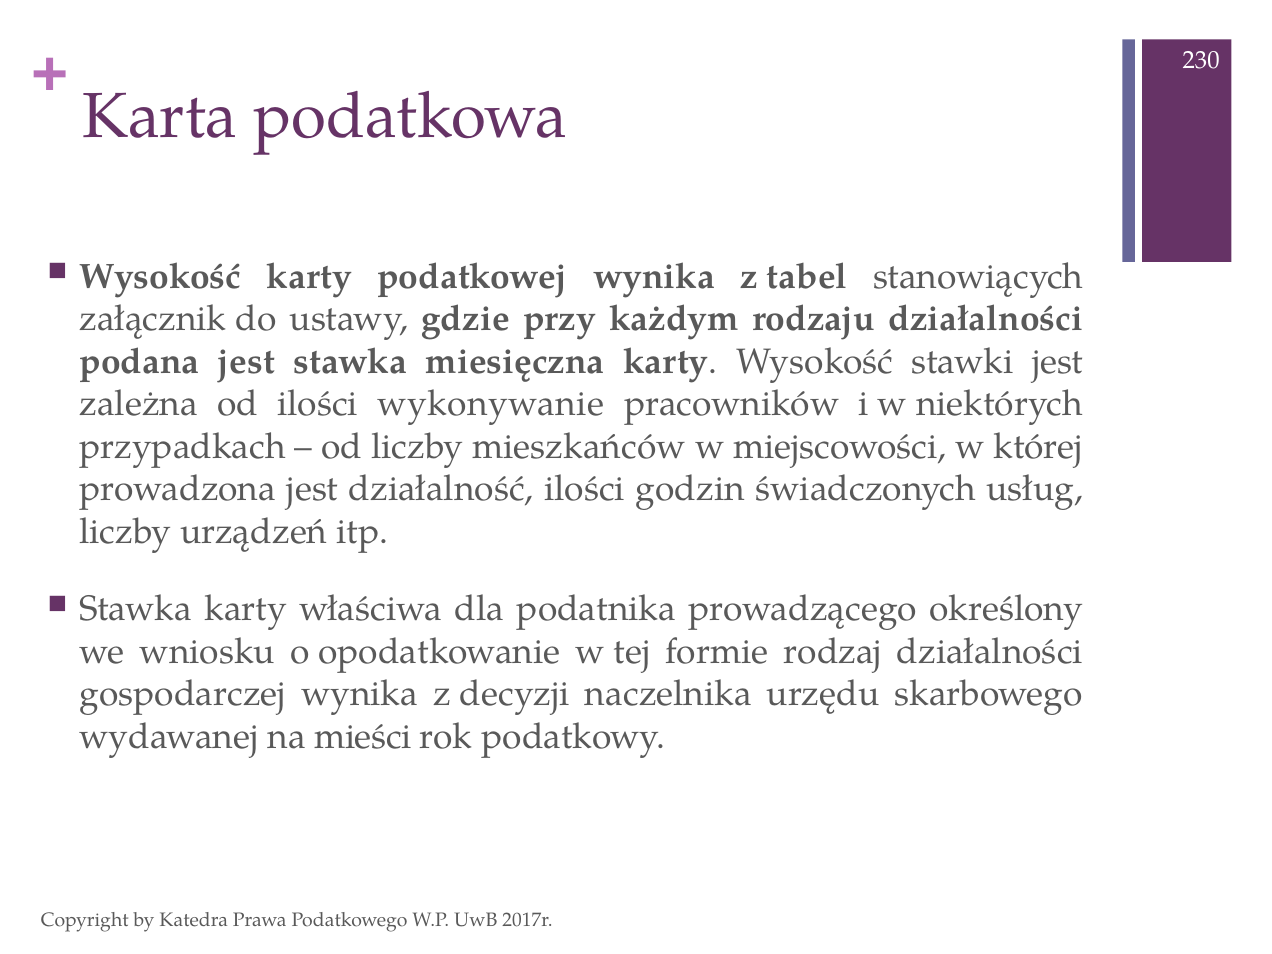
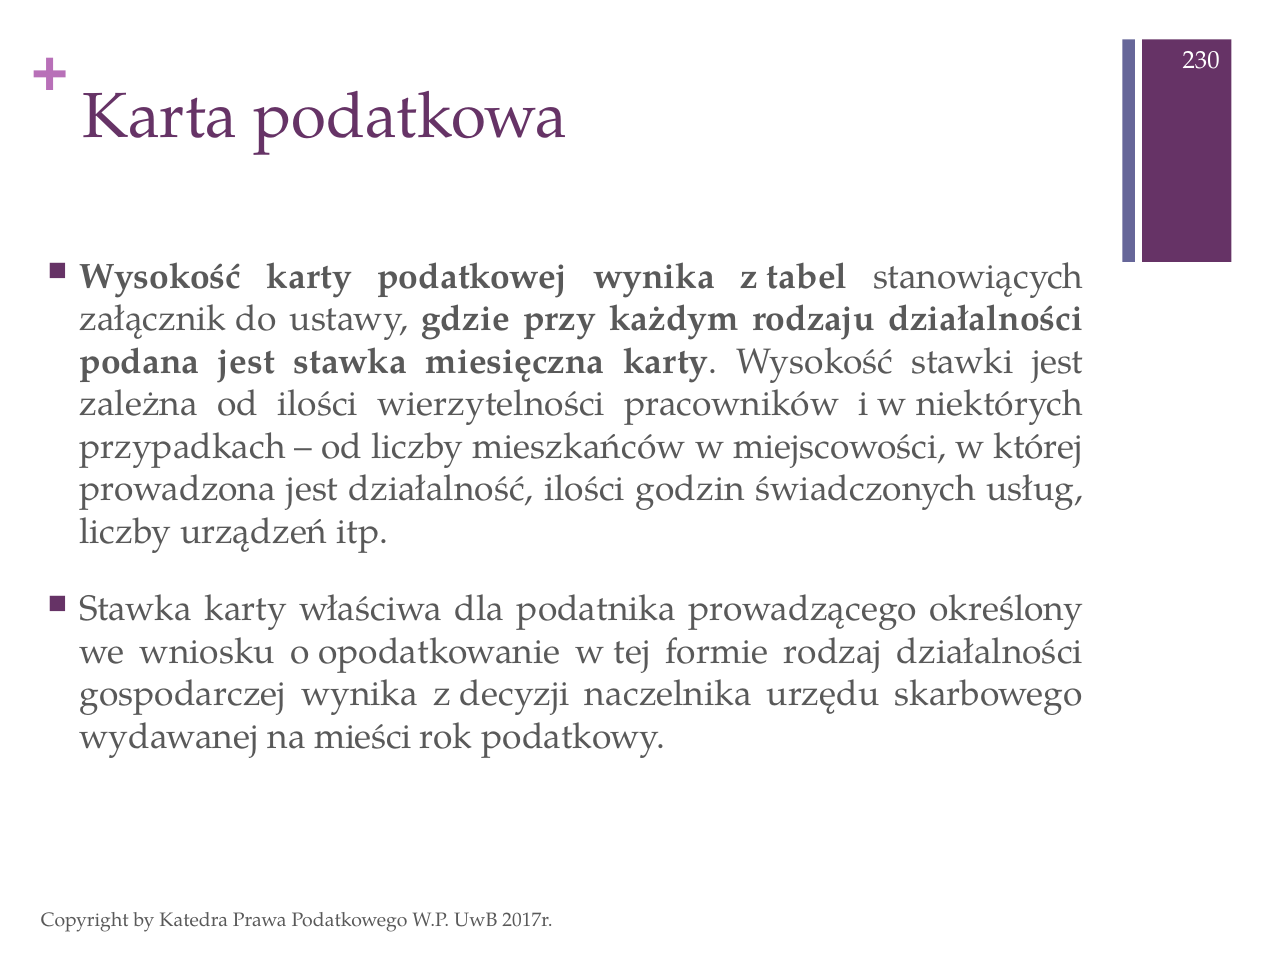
wykonywanie: wykonywanie -> wierzytelności
